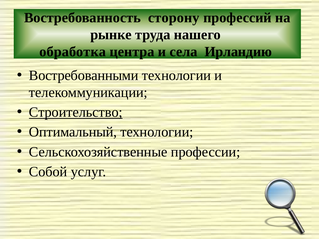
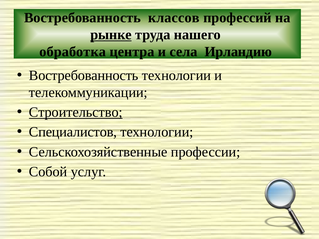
сторону: сторону -> классов
рынке underline: none -> present
Востребованными at (84, 75): Востребованными -> Востребованность
Оптимальный: Оптимальный -> Специалистов
